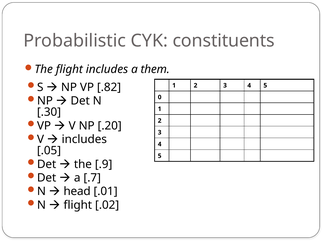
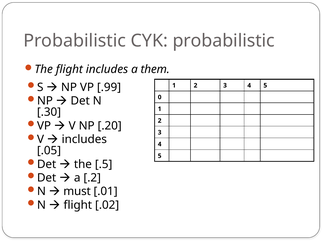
CYK constituents: constituents -> probabilistic
.82: .82 -> .99
.9: .9 -> .5
.7: .7 -> .2
head: head -> must
